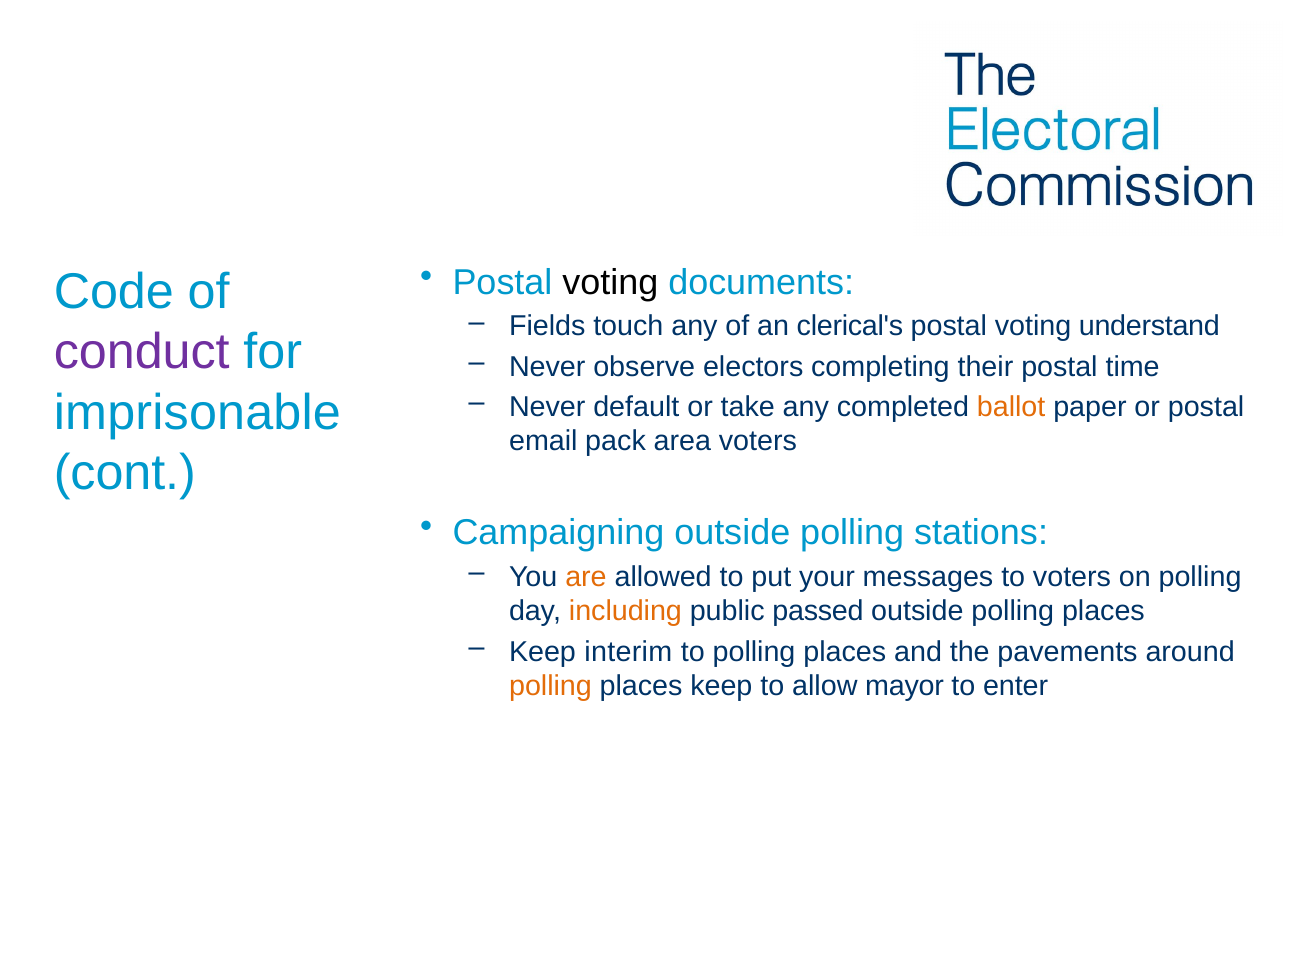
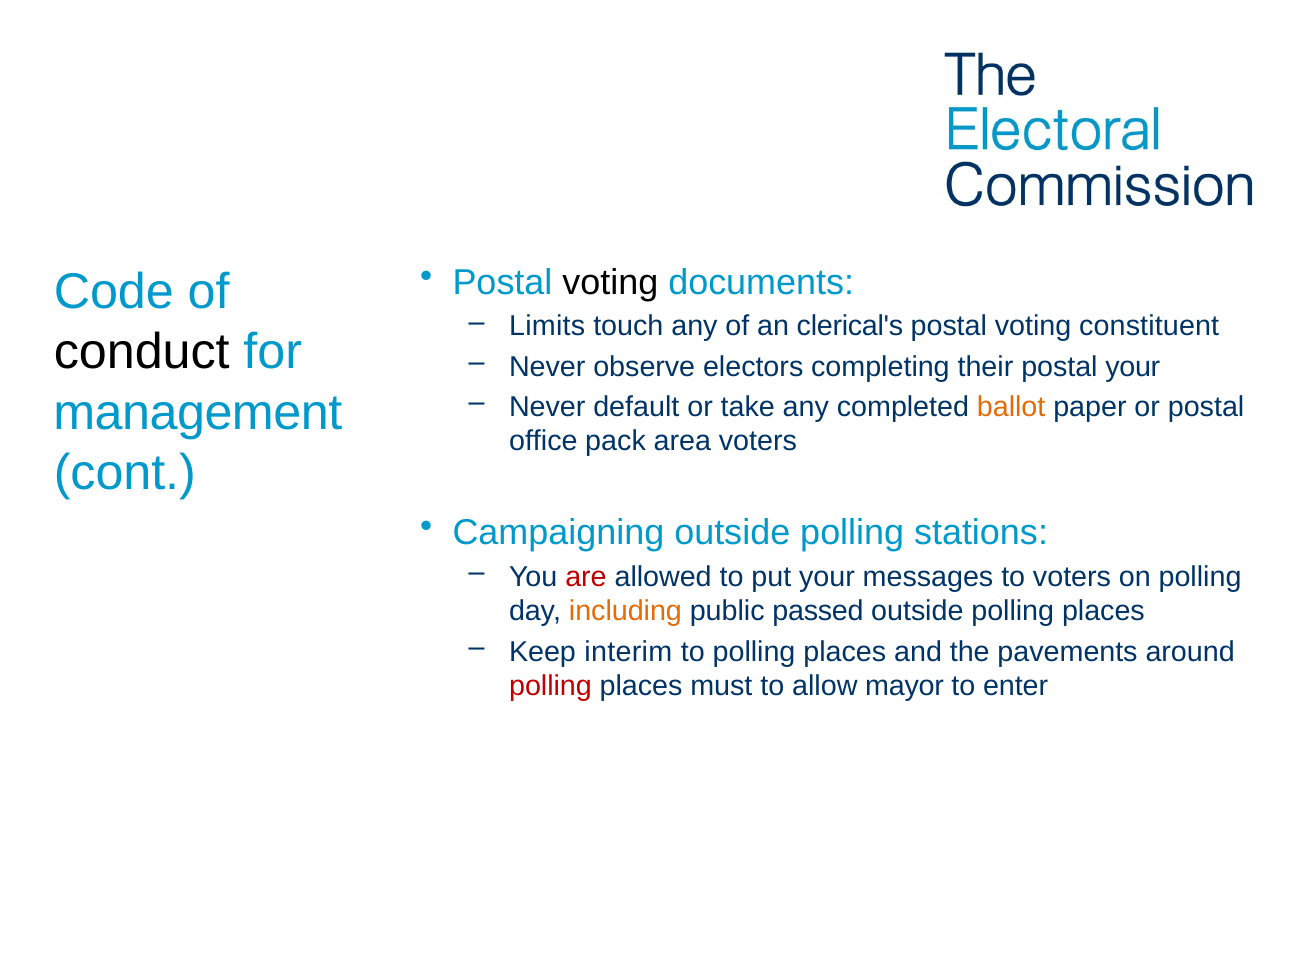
Fields: Fields -> Limits
understand: understand -> constituent
conduct colour: purple -> black
postal time: time -> your
imprisonable: imprisonable -> management
email: email -> office
are colour: orange -> red
polling at (550, 687) colour: orange -> red
places keep: keep -> must
